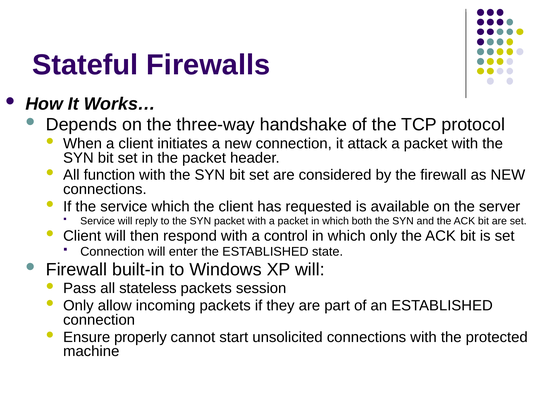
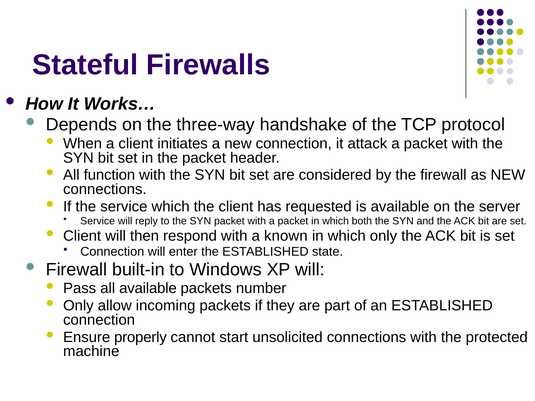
control: control -> known
all stateless: stateless -> available
session: session -> number
